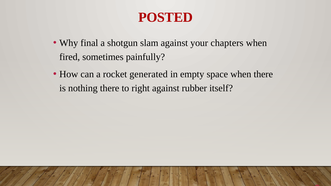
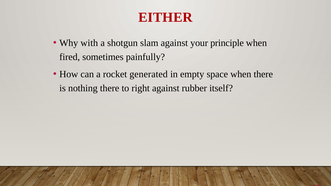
POSTED: POSTED -> EITHER
final: final -> with
chapters: chapters -> principle
